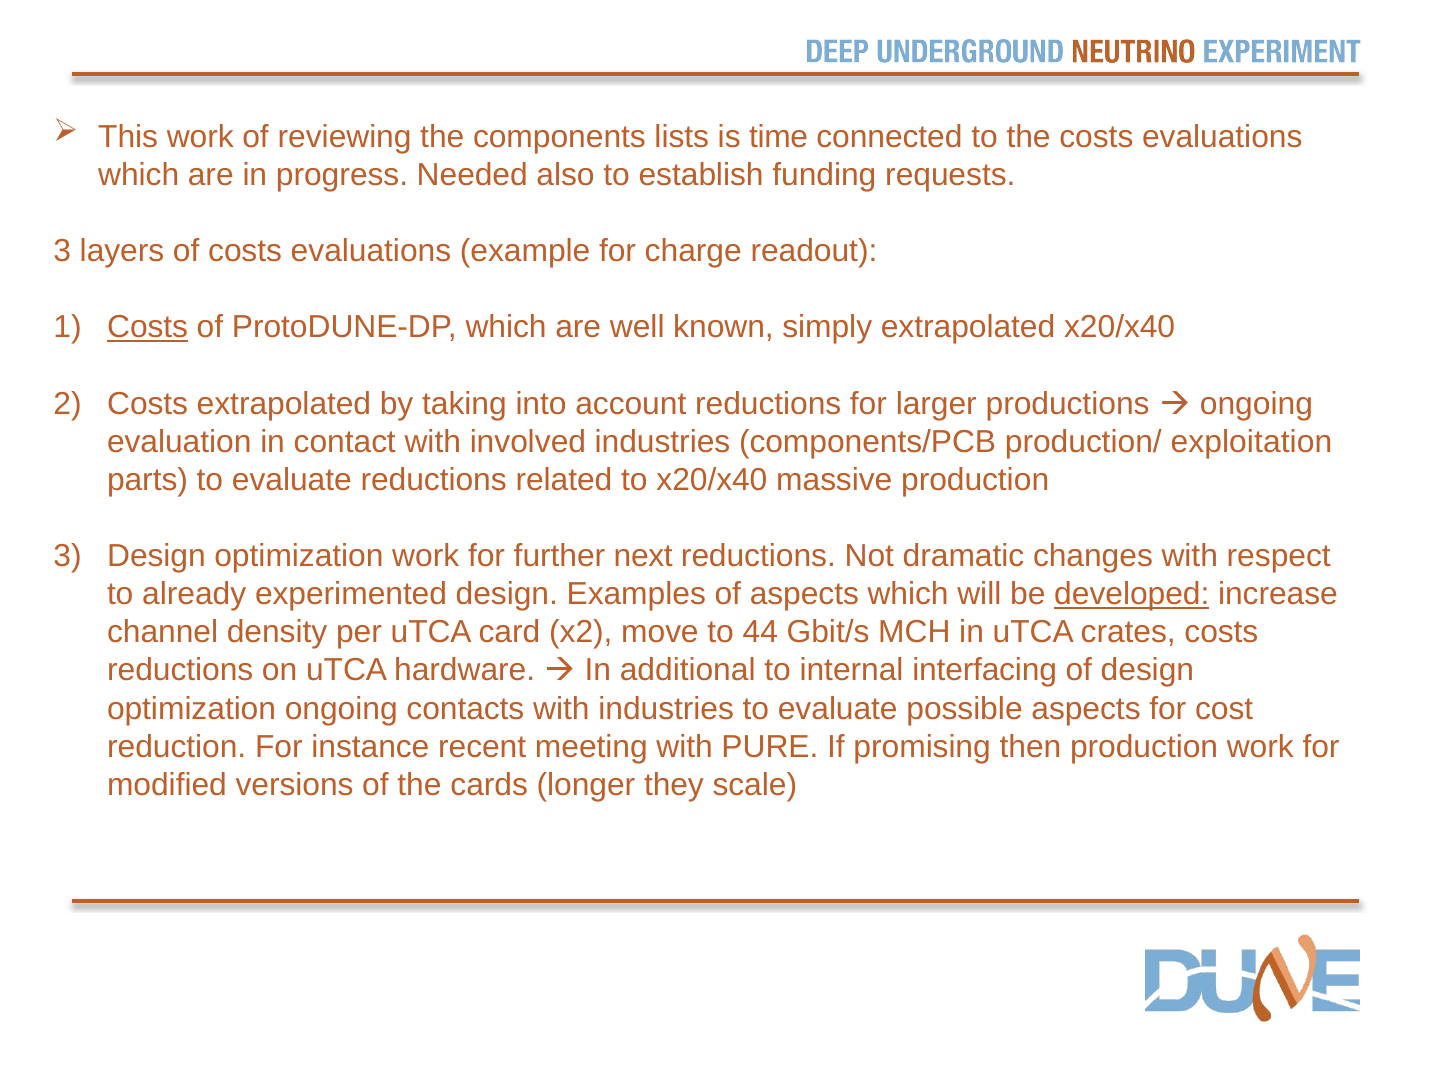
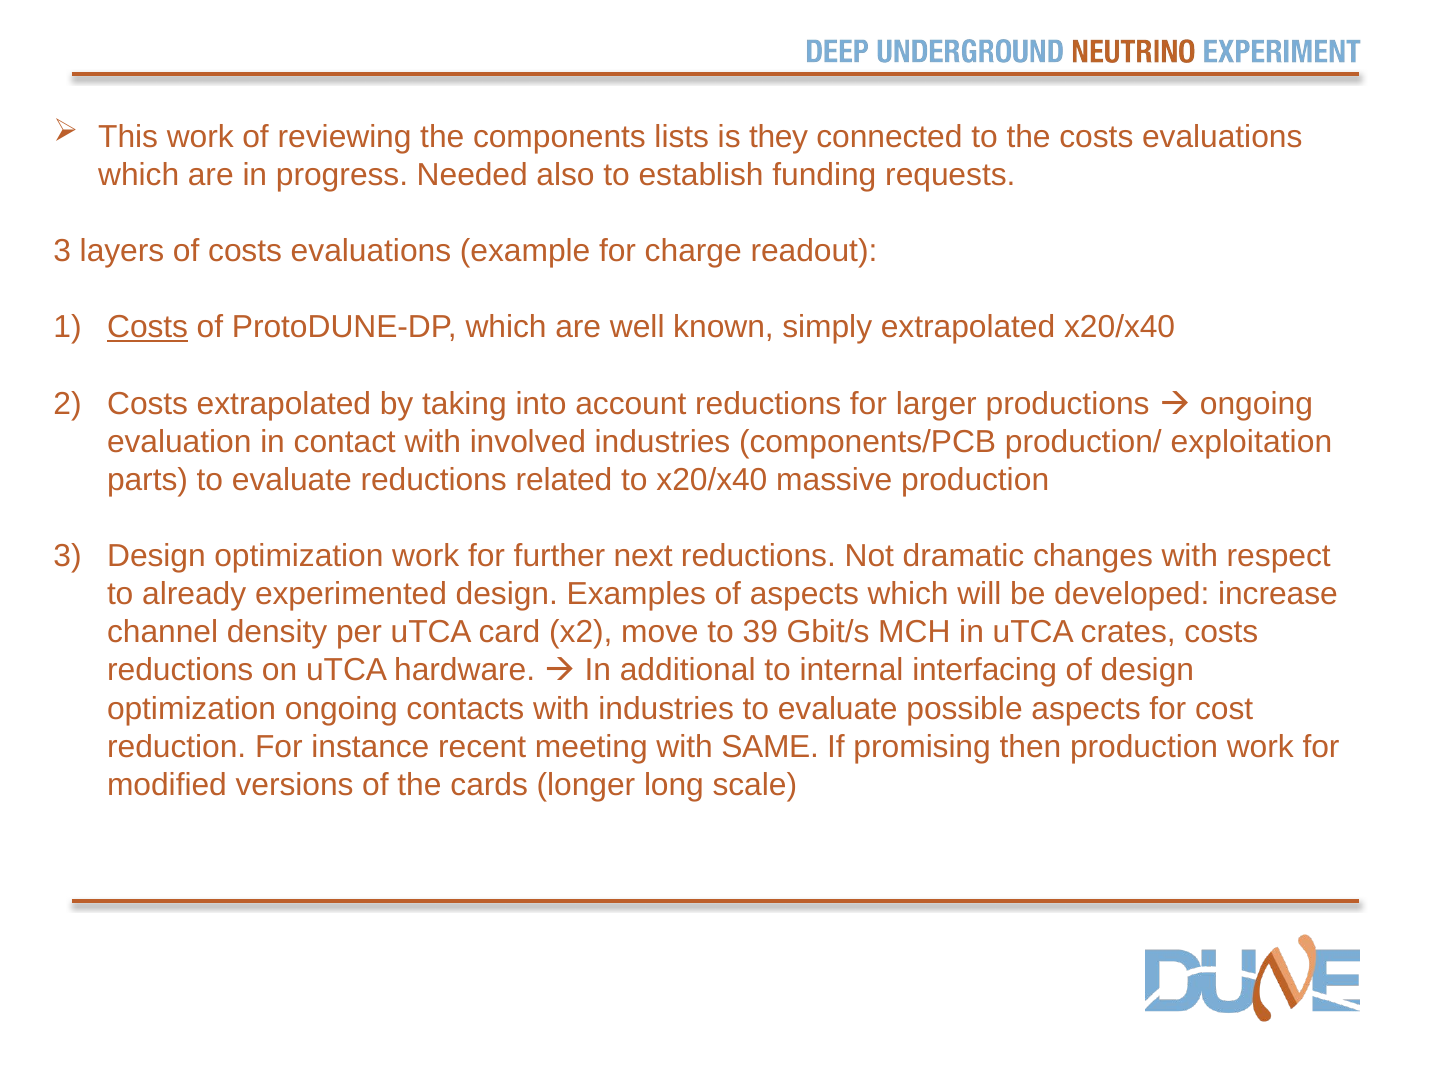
time: time -> they
developed underline: present -> none
44: 44 -> 39
PURE: PURE -> SAME
they: they -> long
